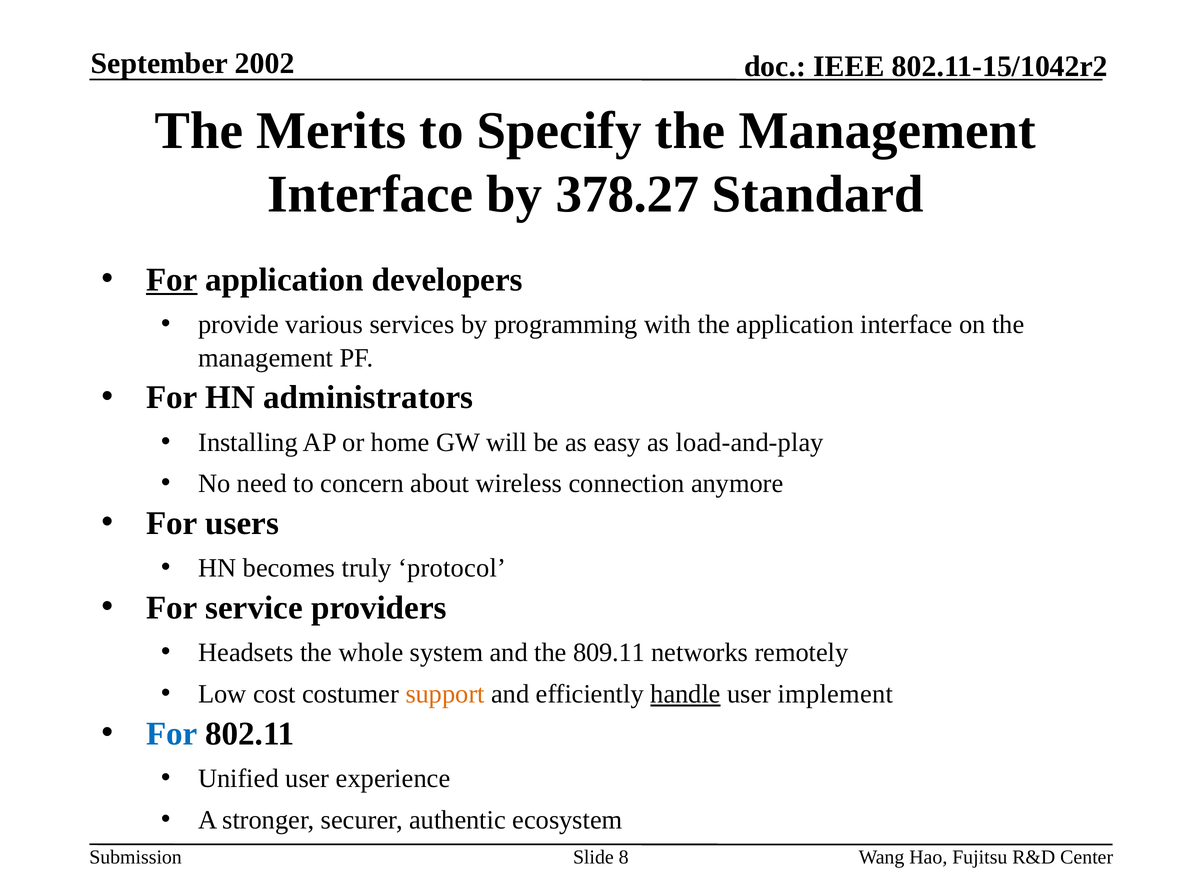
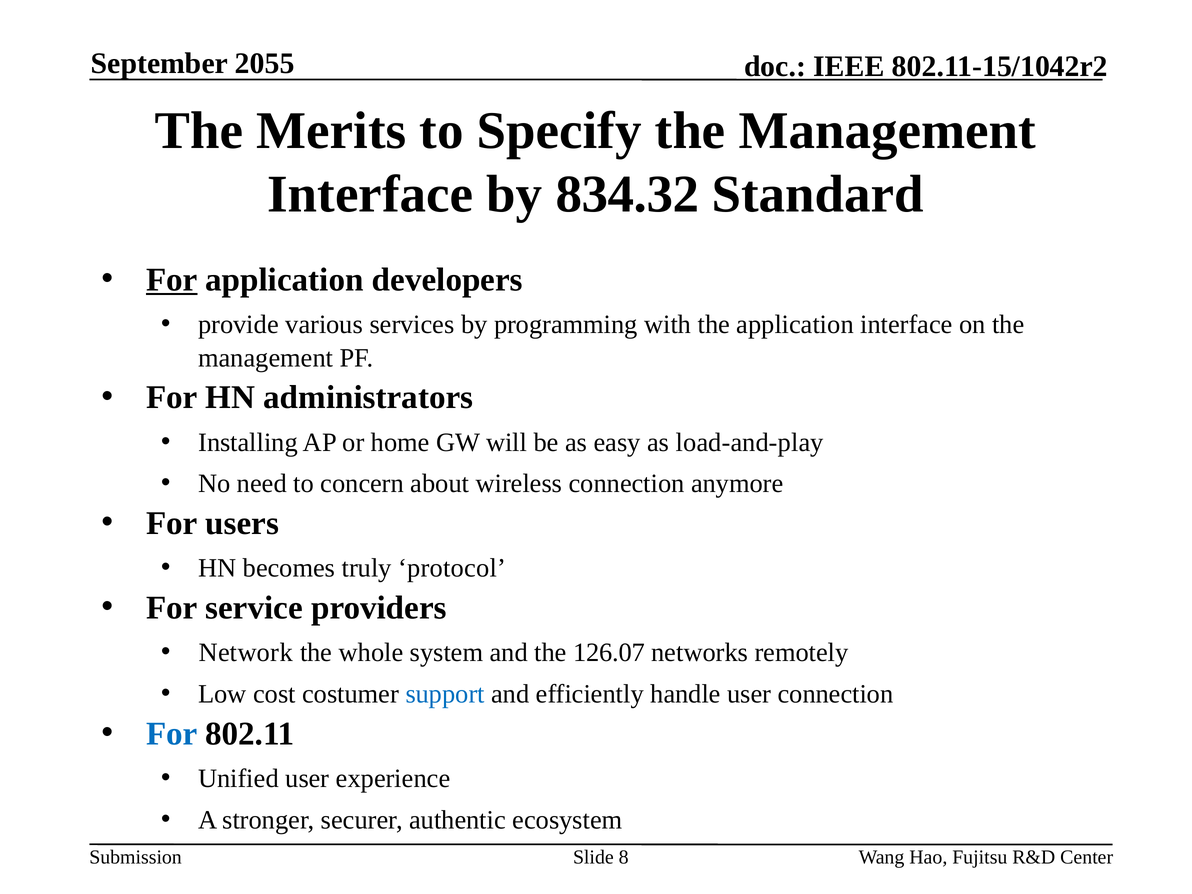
2002: 2002 -> 2055
378.27: 378.27 -> 834.32
Headsets: Headsets -> Network
809.11: 809.11 -> 126.07
support colour: orange -> blue
handle underline: present -> none
user implement: implement -> connection
